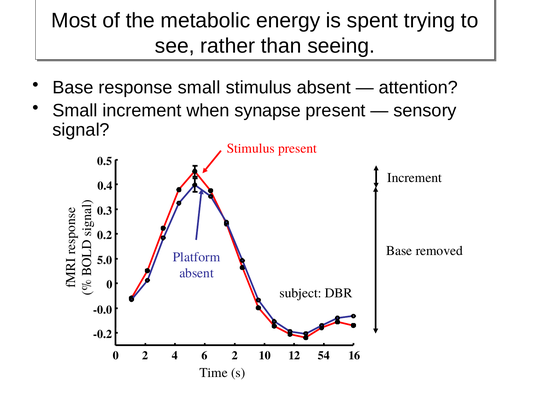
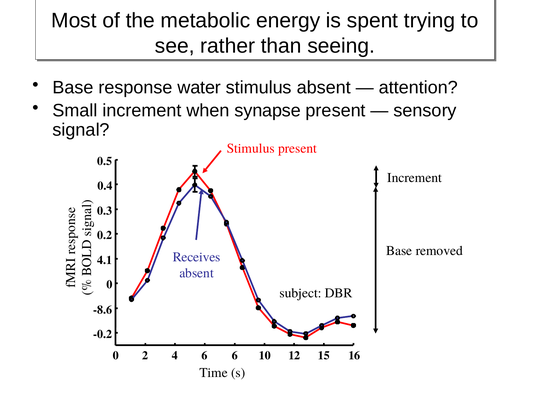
response small: small -> water
Platform: Platform -> Receives
5.0: 5.0 -> 4.1
-0.0: -0.0 -> -8.6
6 2: 2 -> 6
54: 54 -> 15
